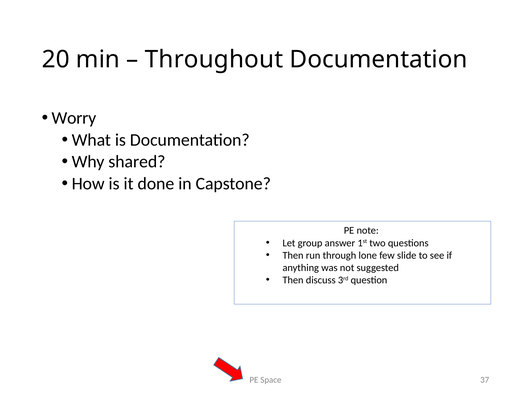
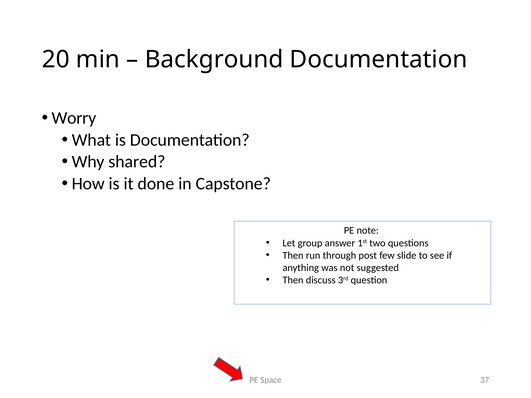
Throughout: Throughout -> Background
lone: lone -> post
